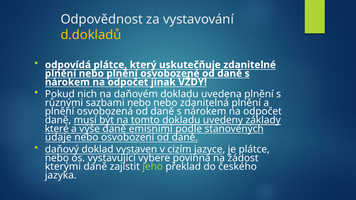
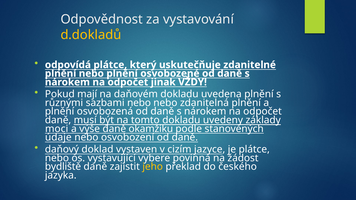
nich: nich -> mají
které: které -> moci
emisními: emisními -> okamžiku
kterými: kterými -> bydliště
jeho colour: light green -> yellow
